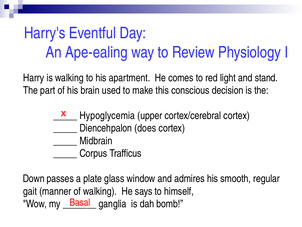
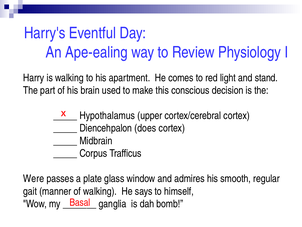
Hypoglycemia: Hypoglycemia -> Hypothalamus
Down: Down -> Were
